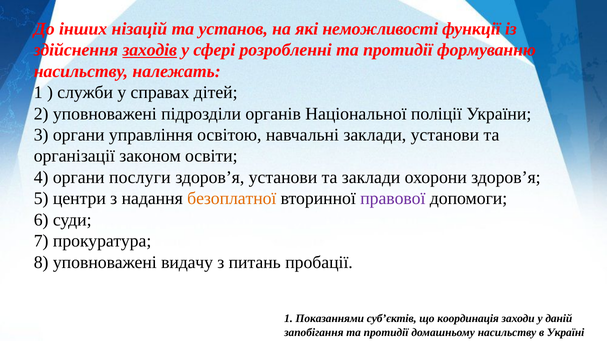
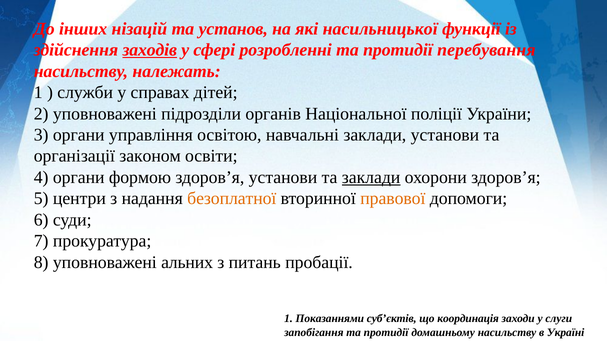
неможливості: неможливості -> насильницької
формуванню: формуванню -> перебування
послуги: послуги -> формою
заклади at (371, 178) underline: none -> present
правової colour: purple -> orange
видачу: видачу -> альних
даній: даній -> слуги
